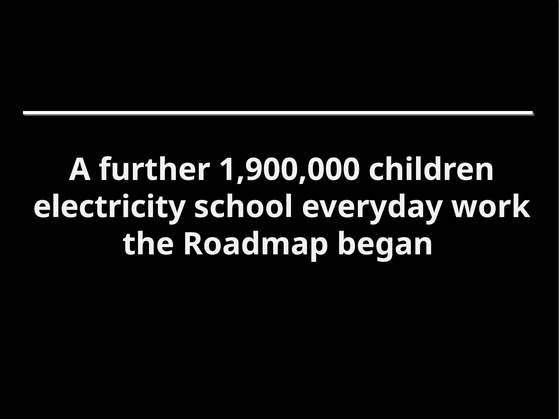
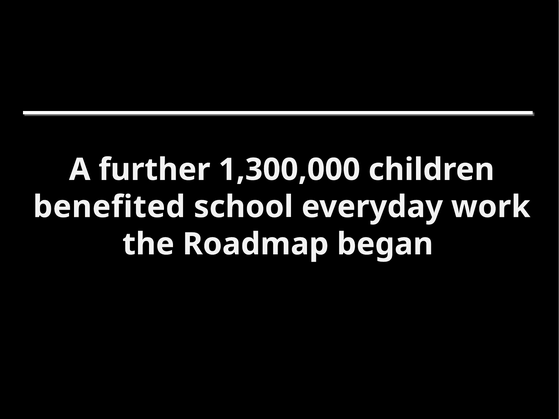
1,900,000: 1,900,000 -> 1,300,000
electricity: electricity -> benefited
